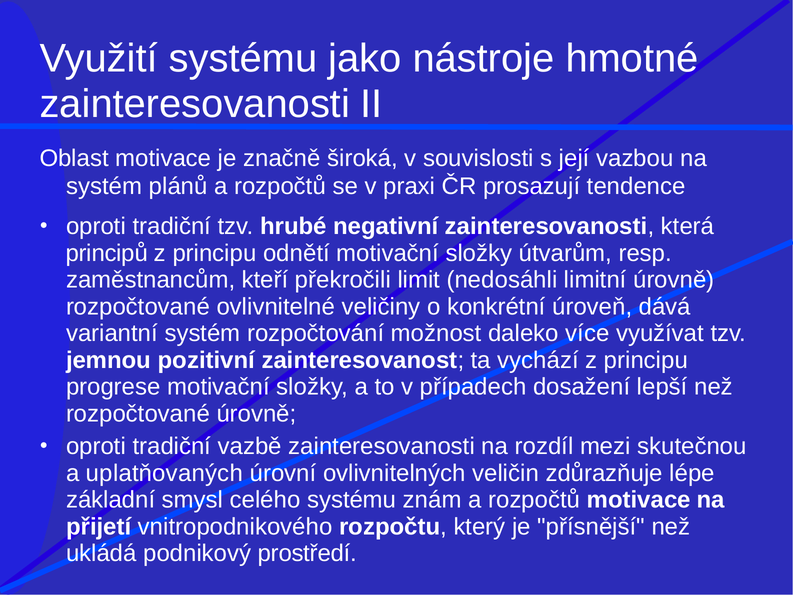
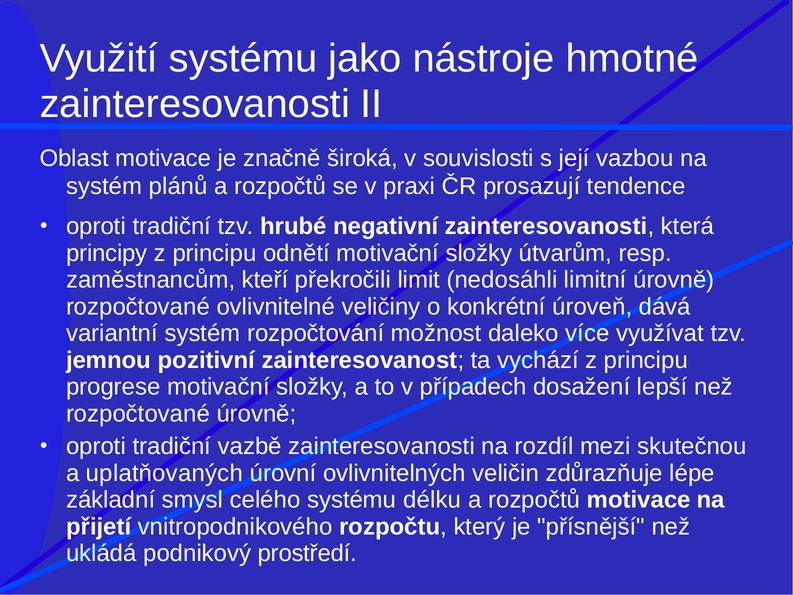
principů: principů -> principy
znám: znám -> délku
